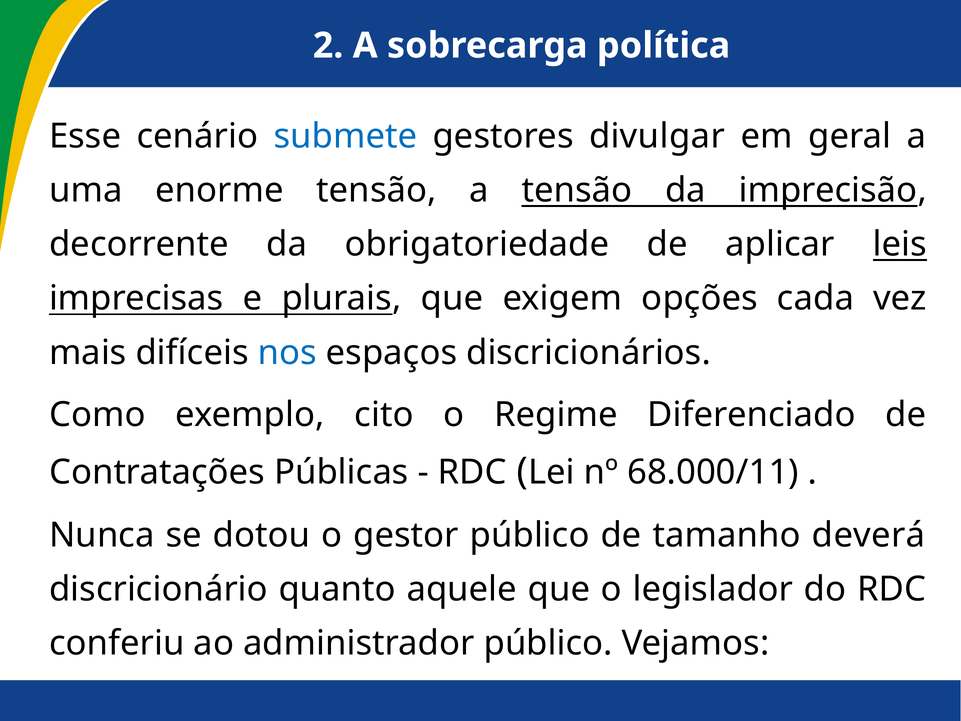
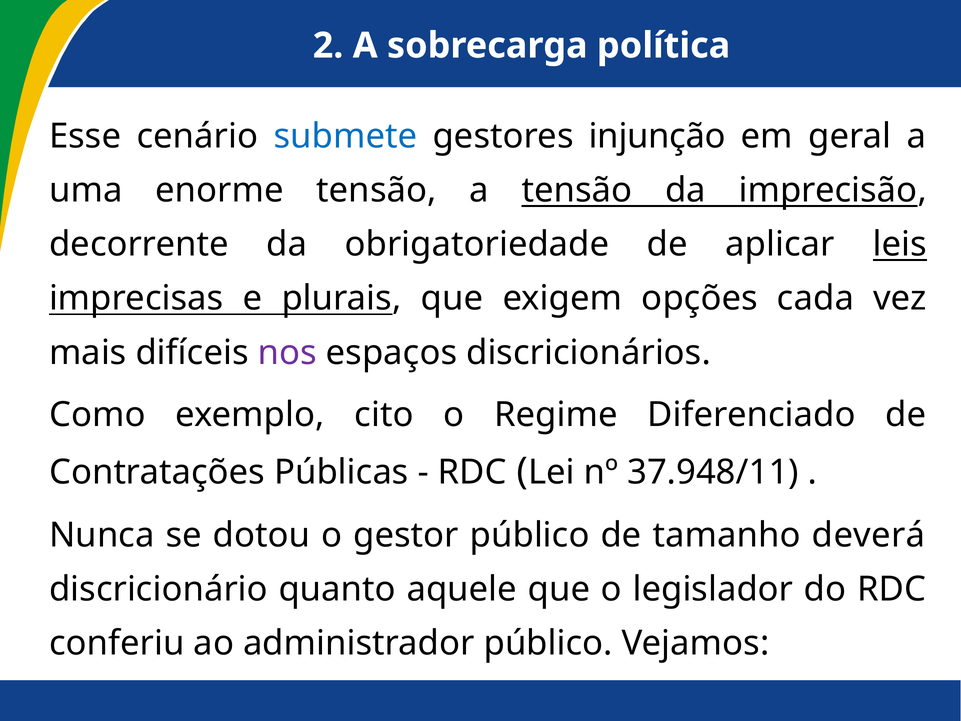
divulgar: divulgar -> injunção
nos colour: blue -> purple
68.000/11: 68.000/11 -> 37.948/11
